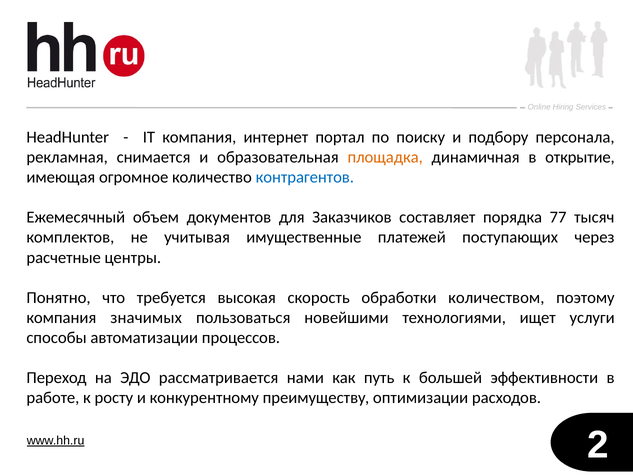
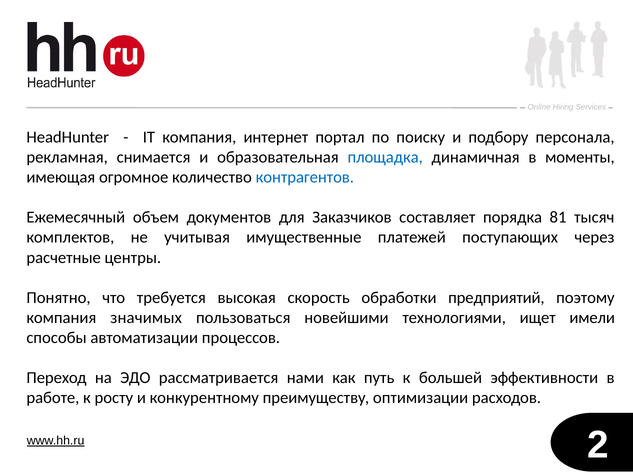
площадка colour: orange -> blue
открытие: открытие -> моменты
77: 77 -> 81
количеством: количеством -> предприятий
услуги: услуги -> имели
